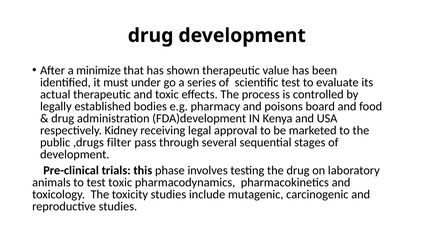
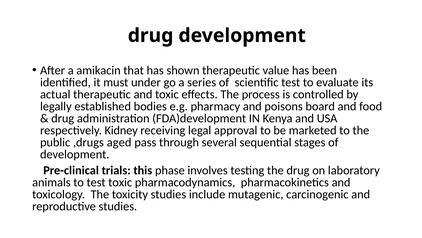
minimize: minimize -> amikacin
filter: filter -> aged
